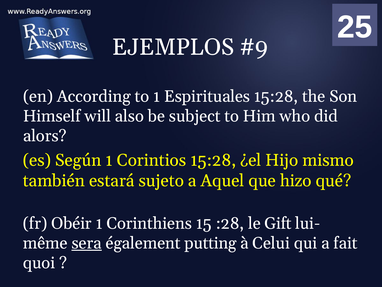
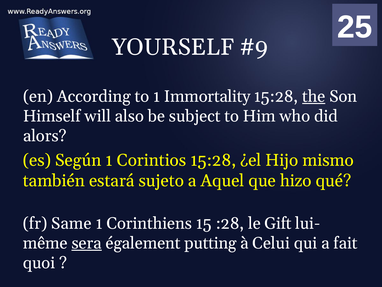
EJEMPLOS: EJEMPLOS -> YOURSELF
Espirituales: Espirituales -> Immortality
the underline: none -> present
Obéir: Obéir -> Same
